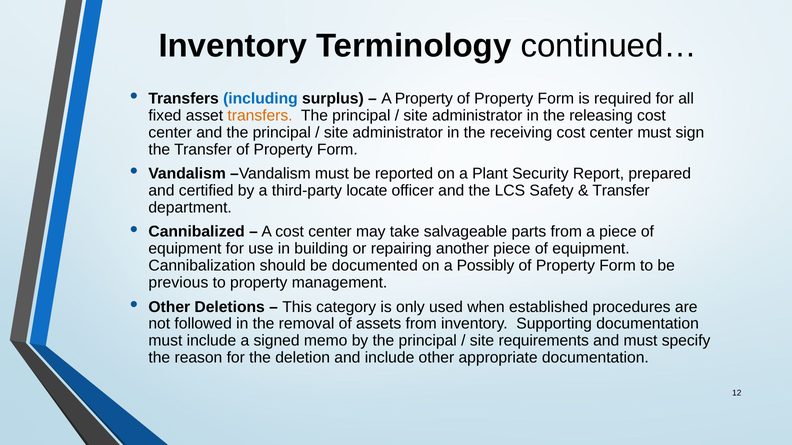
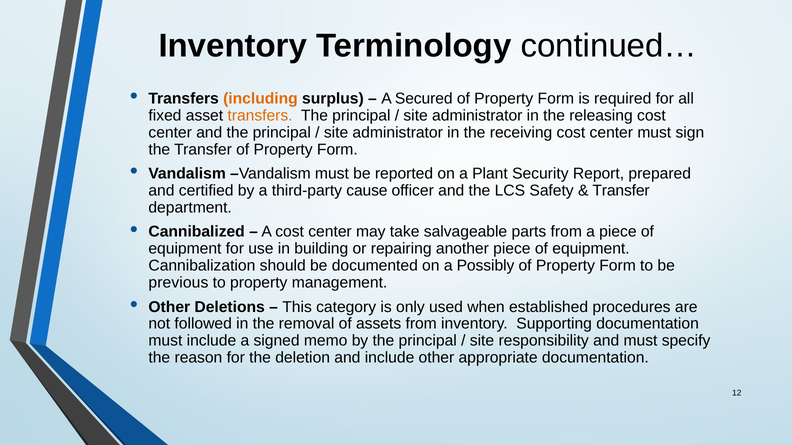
including colour: blue -> orange
A Property: Property -> Secured
locate: locate -> cause
requirements: requirements -> responsibility
